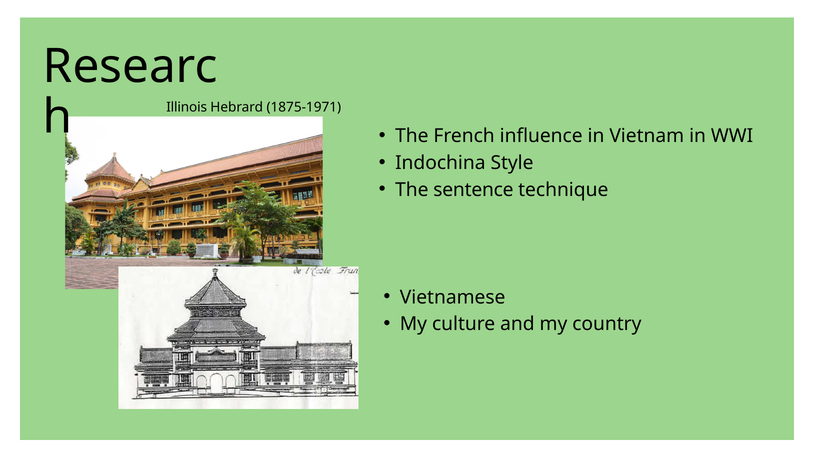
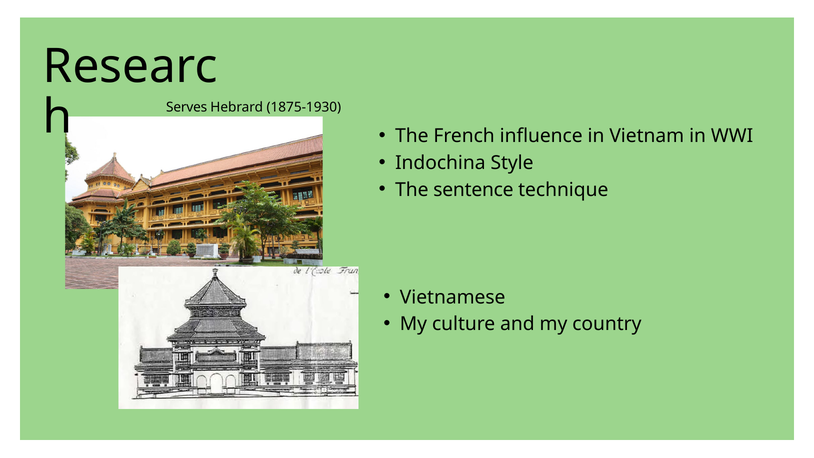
Illinois: Illinois -> Serves
1875-1971: 1875-1971 -> 1875-1930
